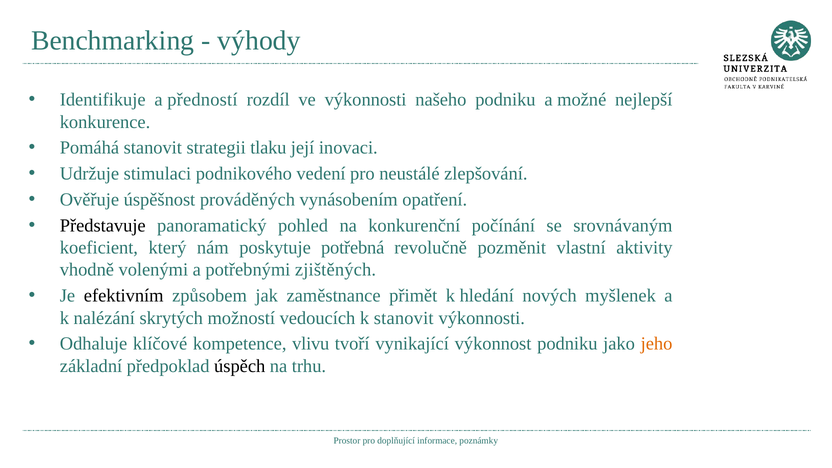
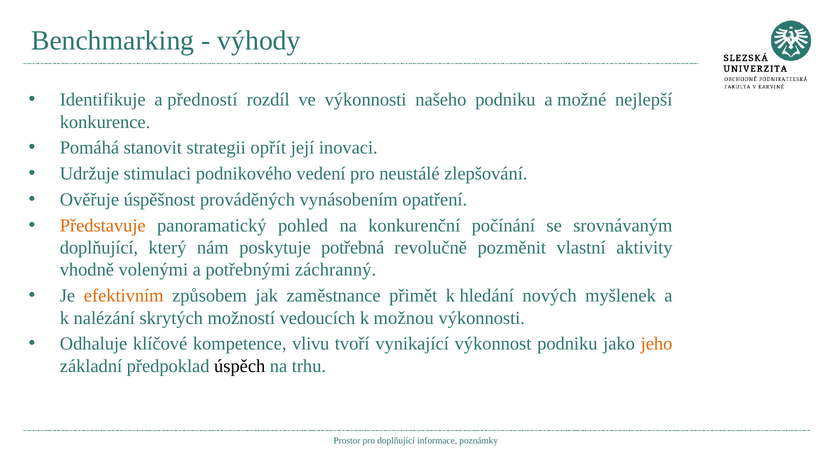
tlaku: tlaku -> opřít
Představuje colour: black -> orange
koeficient at (99, 248): koeficient -> doplňující
zjištěných: zjištěných -> záchranný
efektivním colour: black -> orange
k stanovit: stanovit -> možnou
